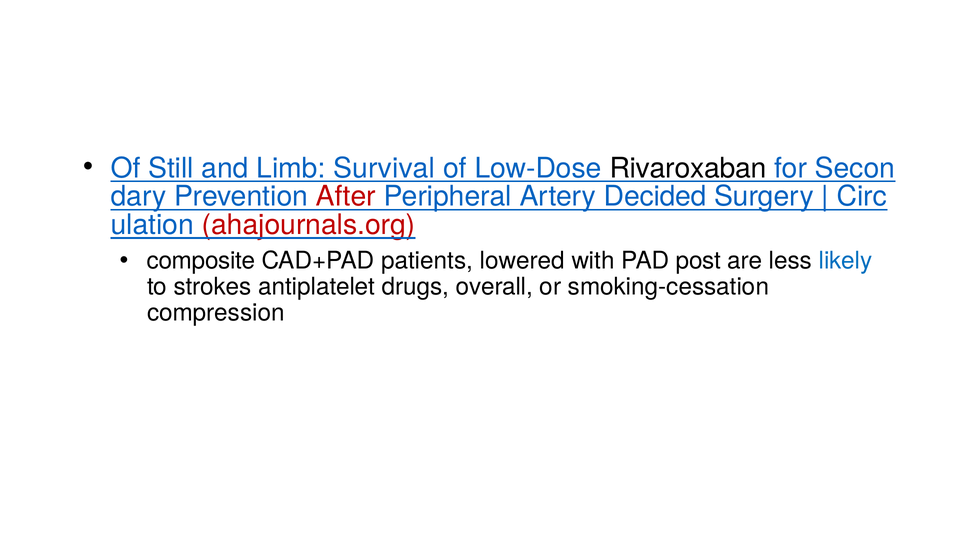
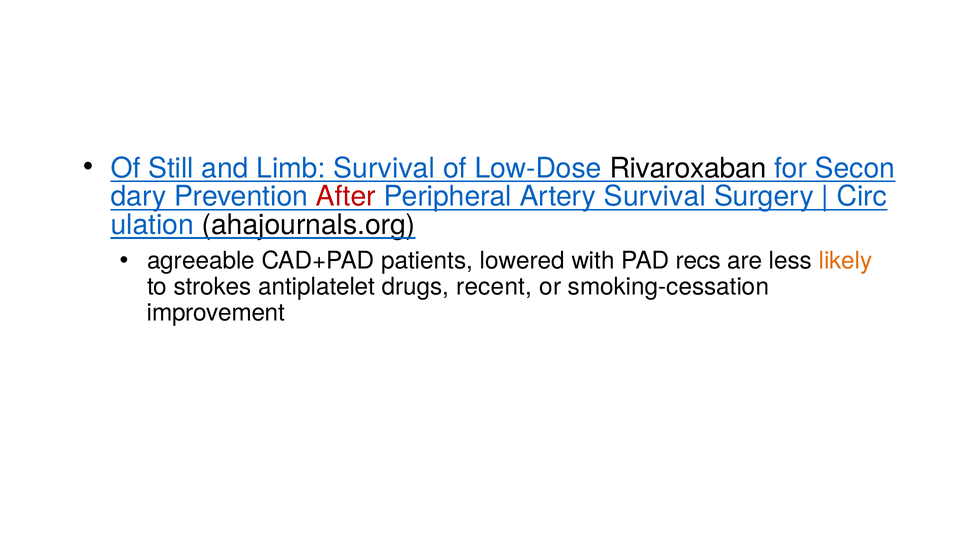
Artery Decided: Decided -> Survival
ahajournals.org colour: red -> black
composite: composite -> agreeable
post: post -> recs
likely colour: blue -> orange
overall: overall -> recent
compression: compression -> improvement
